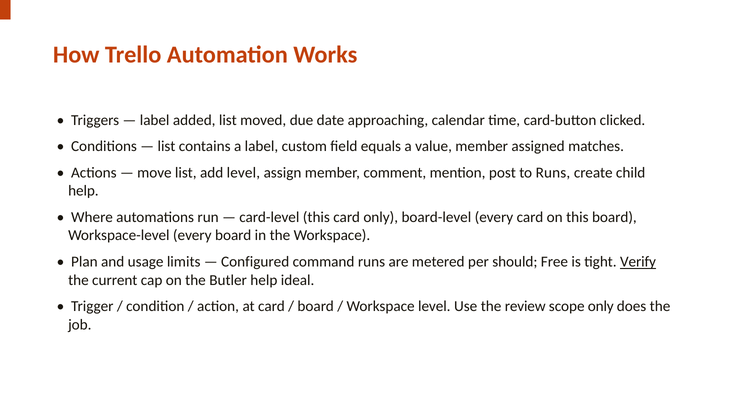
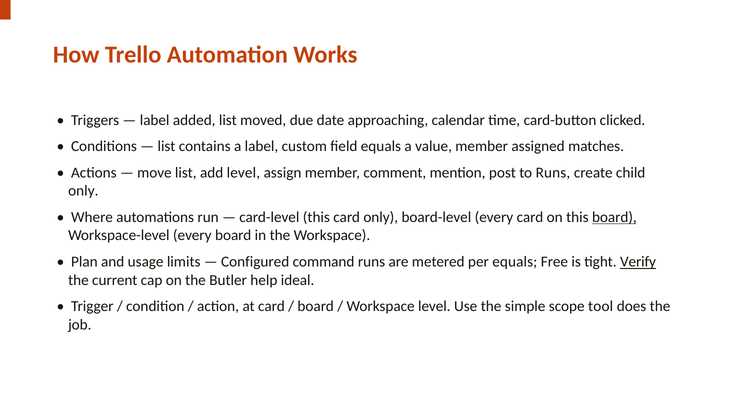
help at (83, 191): help -> only
board at (614, 218) underline: none -> present
per should: should -> equals
review: review -> simple
scope only: only -> tool
